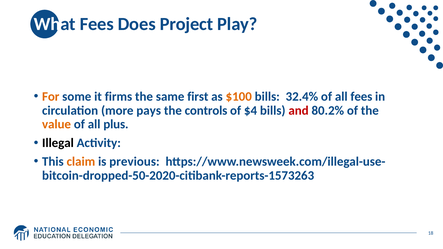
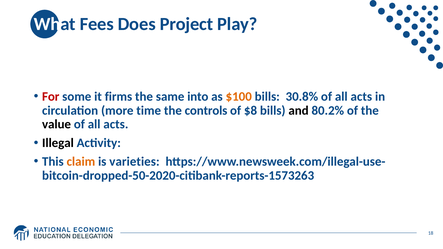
For colour: orange -> red
first: first -> into
32.4%: 32.4% -> 30.8%
fees at (361, 97): fees -> acts
pays: pays -> time
$4: $4 -> $8
and colour: red -> black
value colour: orange -> black
plus at (116, 124): plus -> acts
previous: previous -> varieties
